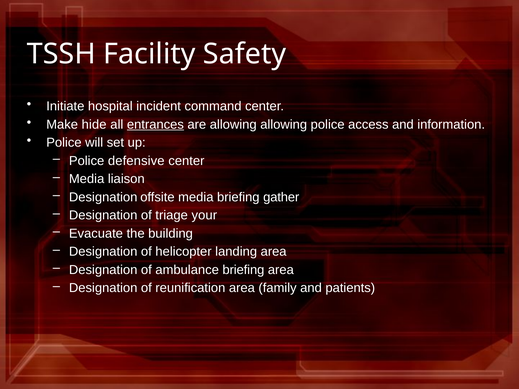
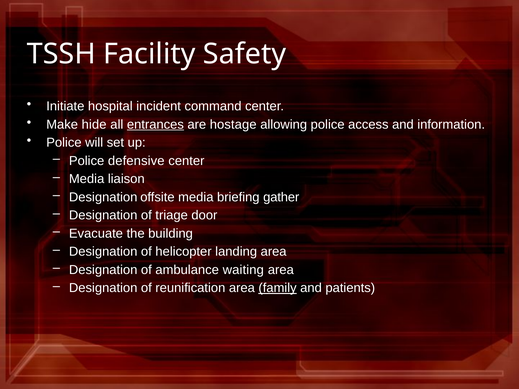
are allowing: allowing -> hostage
your: your -> door
ambulance briefing: briefing -> waiting
family underline: none -> present
